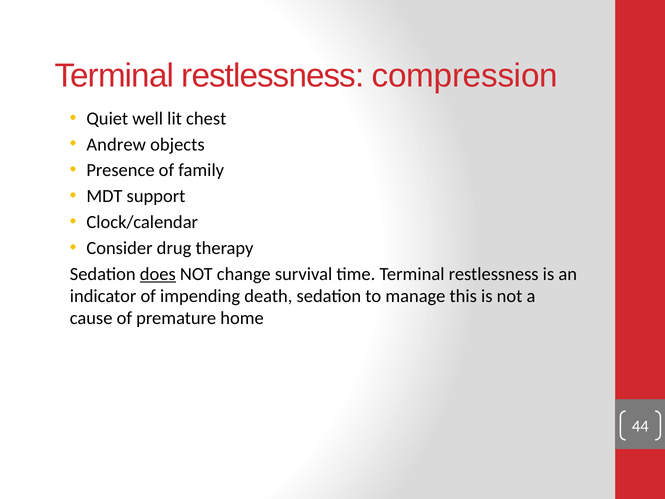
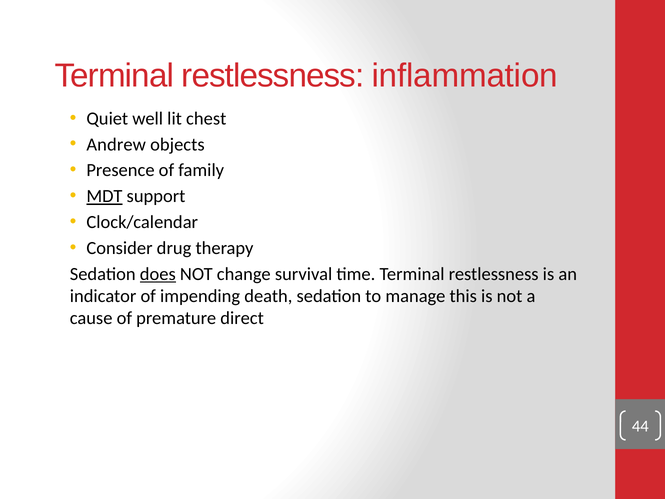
compression: compression -> inflammation
MDT underline: none -> present
home: home -> direct
